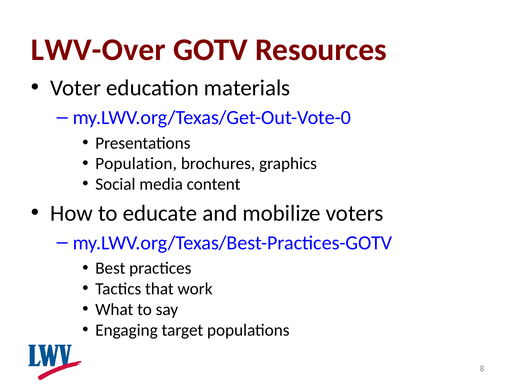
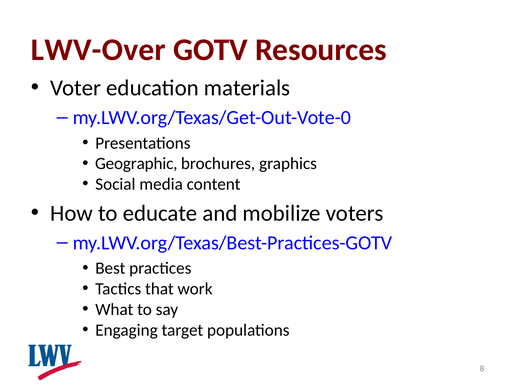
Population: Population -> Geographic
